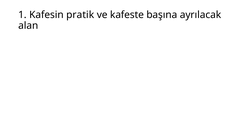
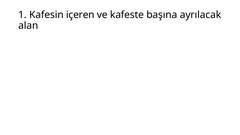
pratik: pratik -> içeren
